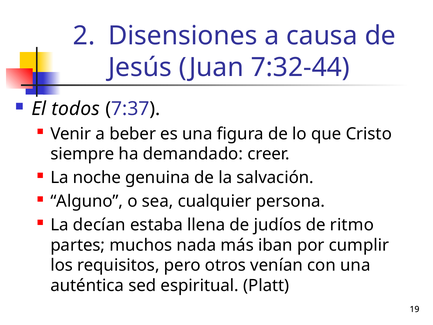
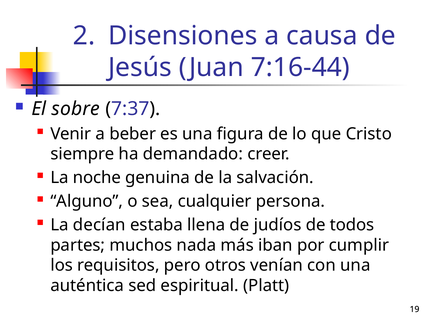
7:32-44: 7:32-44 -> 7:16-44
todos: todos -> sobre
ritmo: ritmo -> todos
